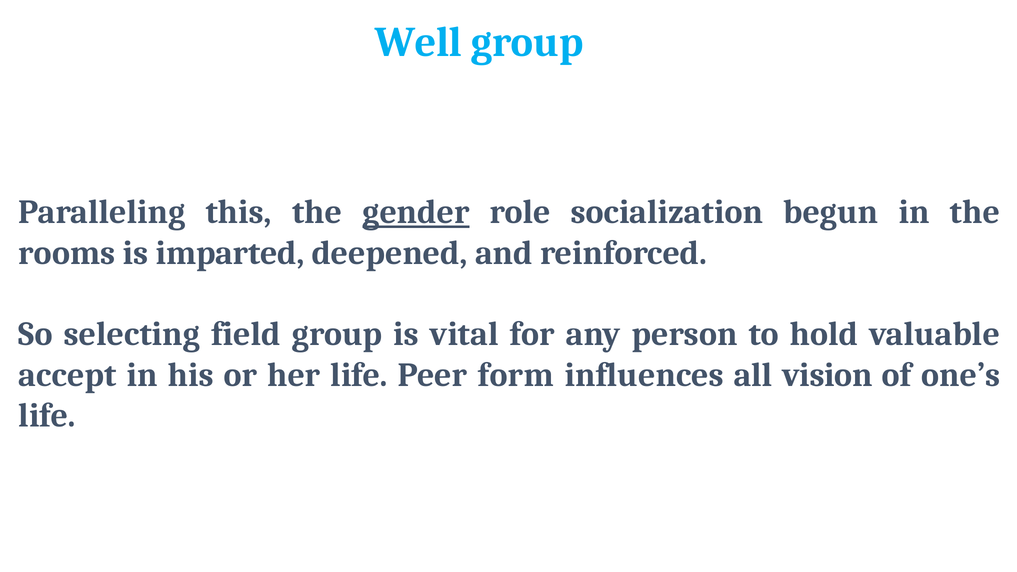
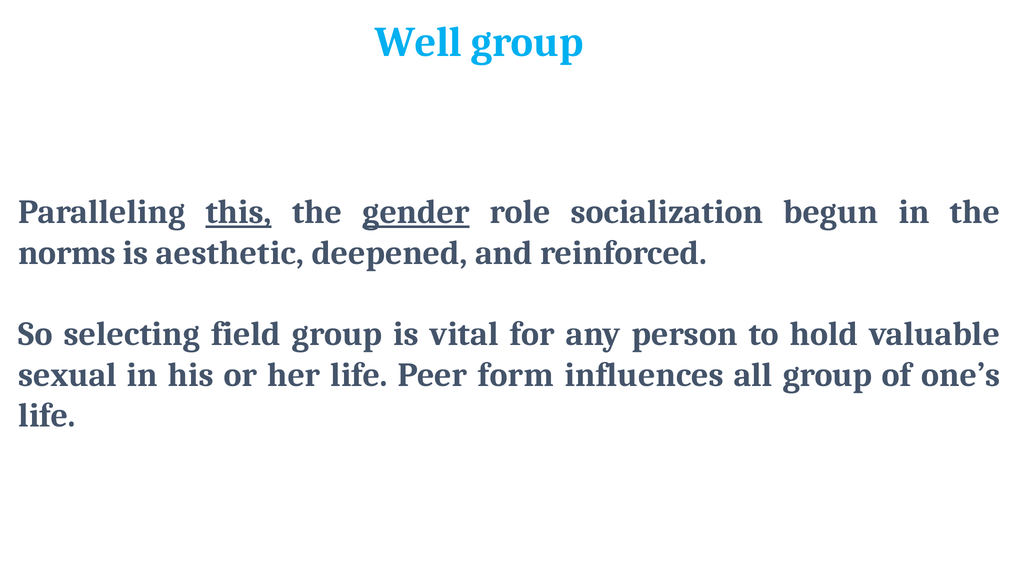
this underline: none -> present
rooms: rooms -> norms
imparted: imparted -> aesthetic
accept: accept -> sexual
all vision: vision -> group
